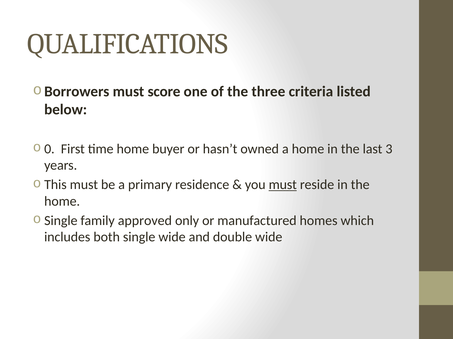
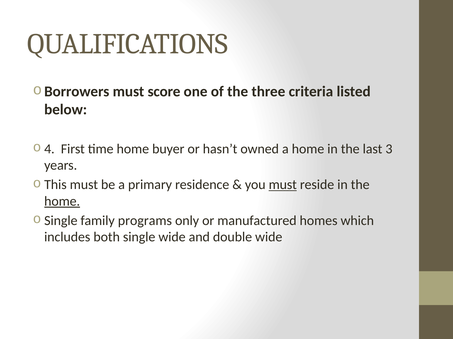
0: 0 -> 4
home at (62, 202) underline: none -> present
approved: approved -> programs
